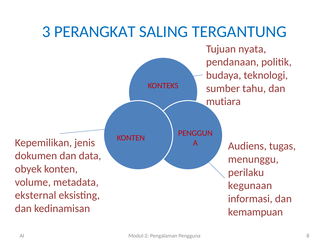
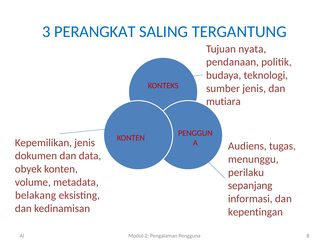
sumber tahu: tahu -> jenis
kegunaan: kegunaan -> sepanjang
eksternal: eksternal -> belakang
kemampuan: kemampuan -> kepentingan
